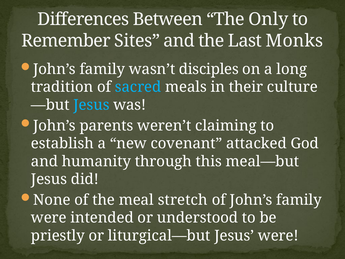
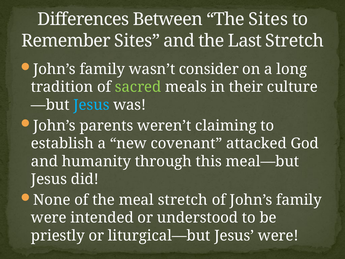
The Only: Only -> Sites
Last Monks: Monks -> Stretch
disciples: disciples -> consider
sacred colour: light blue -> light green
